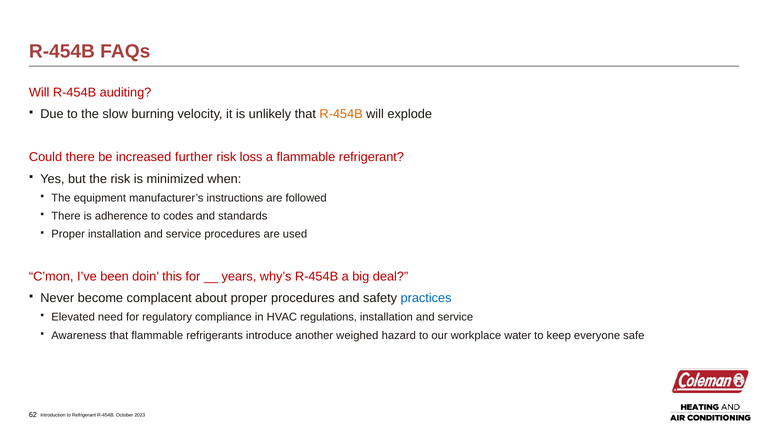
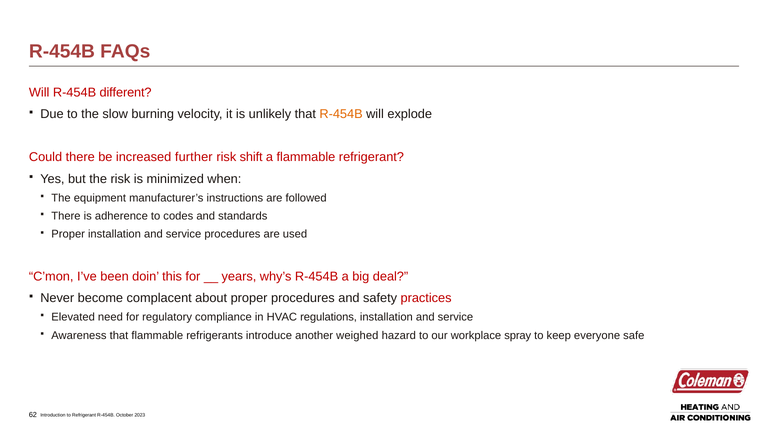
auditing: auditing -> different
loss: loss -> shift
practices colour: blue -> red
water: water -> spray
